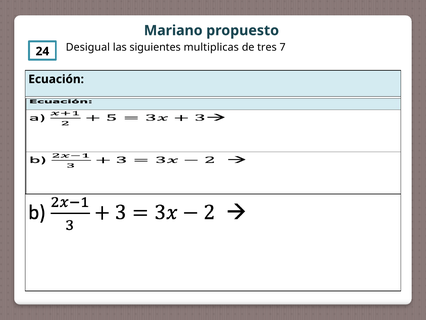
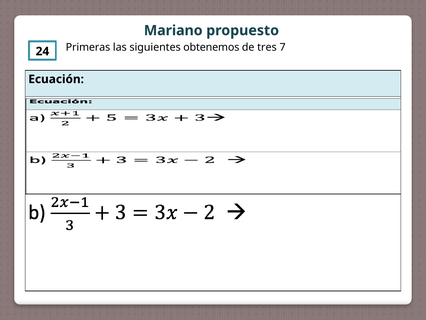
Desigual: Desigual -> Primeras
multiplicas: multiplicas -> obtenemos
